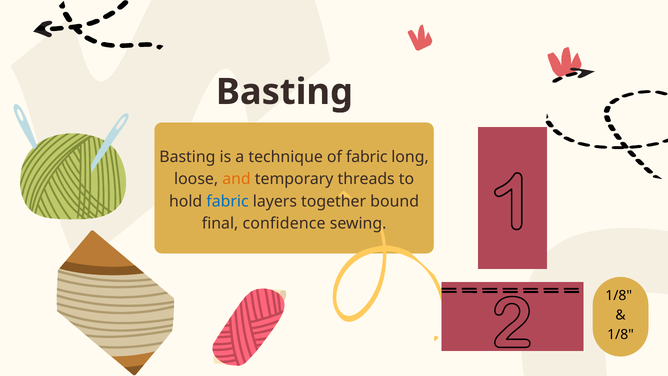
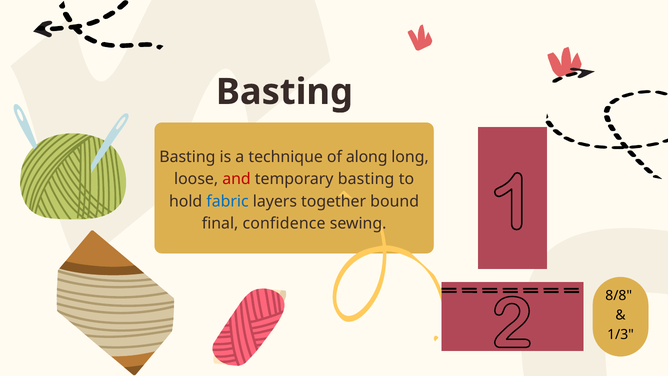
of fabric: fabric -> along
and colour: orange -> red
temporary threads: threads -> basting
1/8 at (619, 295): 1/8 -> 8/8
1/8 at (621, 334): 1/8 -> 1/3
